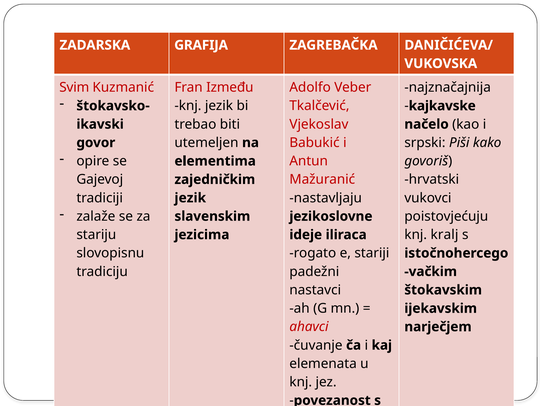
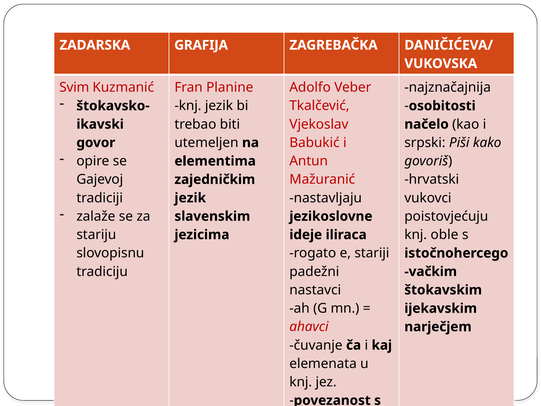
Između: Između -> Planine
kajkavske: kajkavske -> osobitosti
kralj: kralj -> oble
